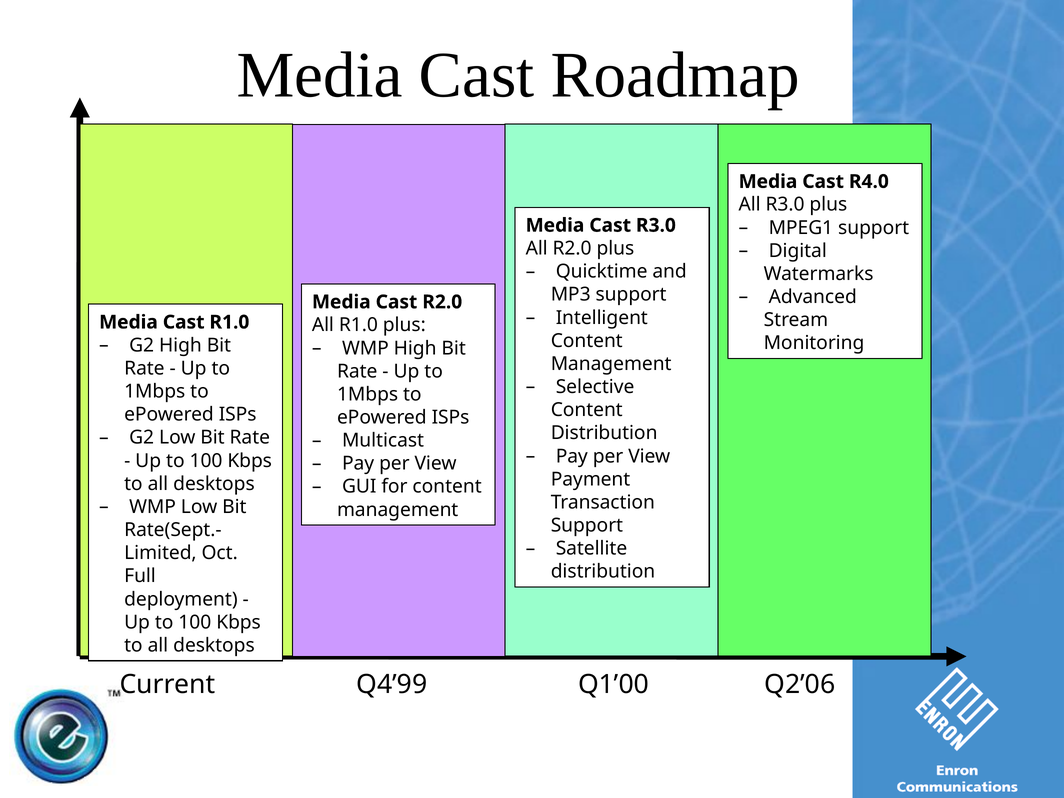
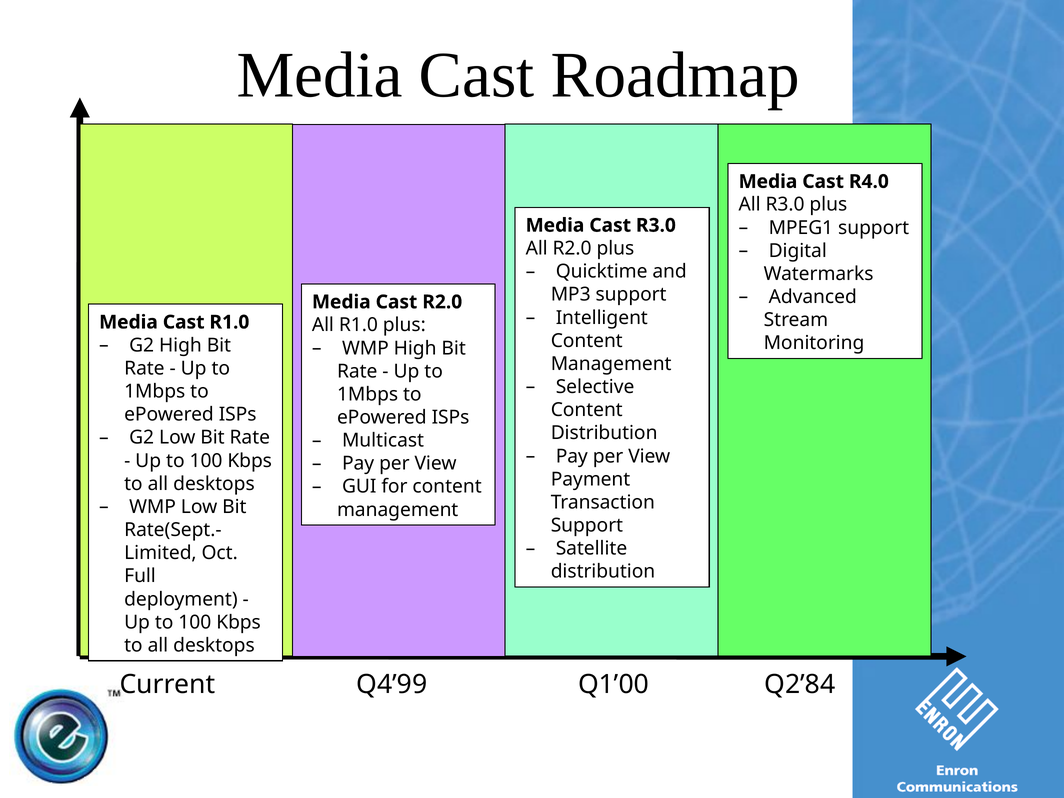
Q2’06: Q2’06 -> Q2’84
